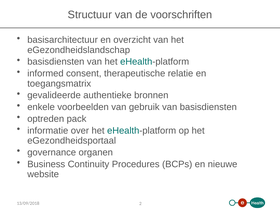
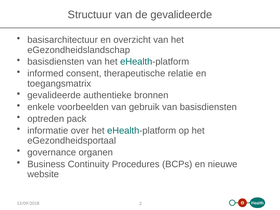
de voorschriften: voorschriften -> gevalideerde
